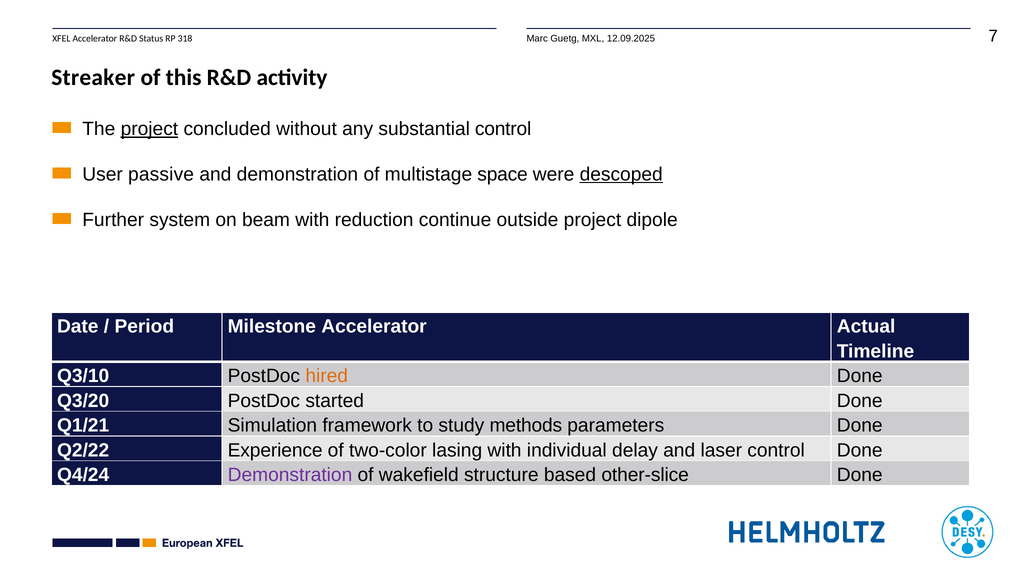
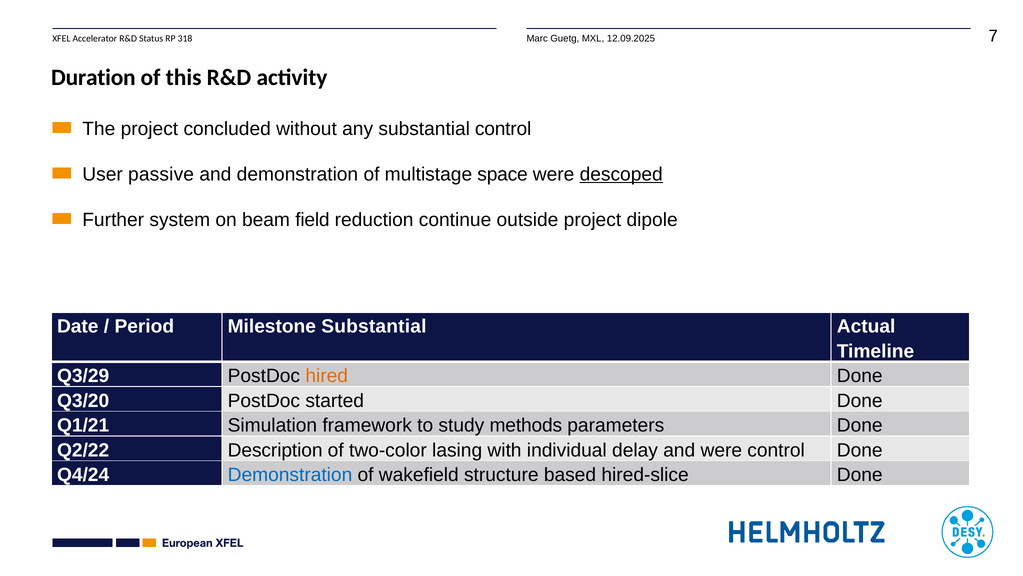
Streaker: Streaker -> Duration
project at (149, 129) underline: present -> none
beam with: with -> field
Milestone Accelerator: Accelerator -> Substantial
Q3/10: Q3/10 -> Q3/29
Experience: Experience -> Description
and laser: laser -> were
Demonstration at (290, 475) colour: purple -> blue
other-slice: other-slice -> hired-slice
